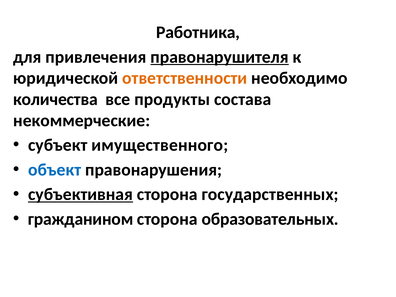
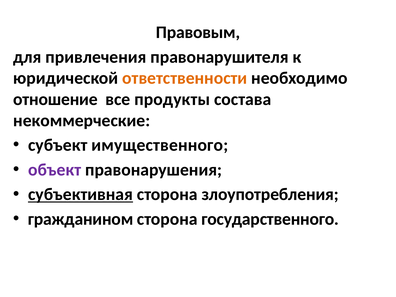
Работника: Работника -> Правовым
правонарушителя underline: present -> none
количества: количества -> отношение
объект colour: blue -> purple
государственных: государственных -> злоупотребления
образовательных: образовательных -> государственного
